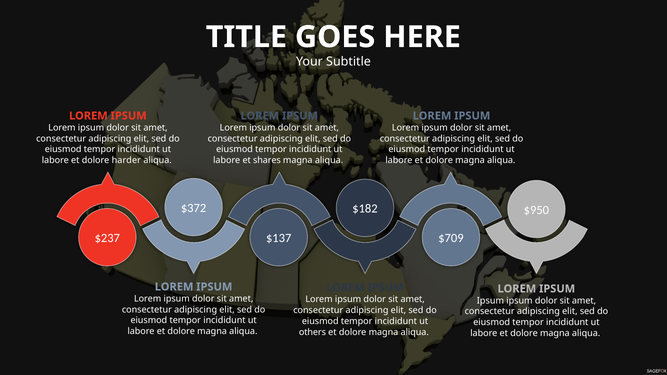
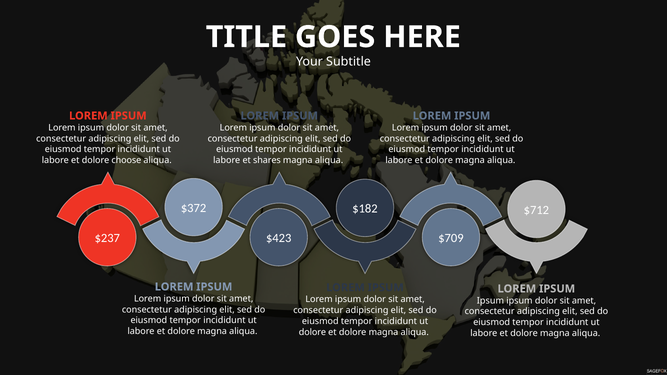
harder: harder -> choose
$950: $950 -> $712
$137: $137 -> $423
others at (312, 332): others -> dolore
